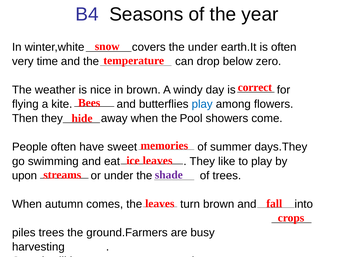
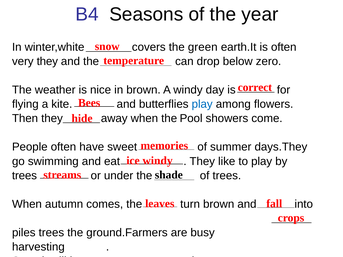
the under: under -> green
very time: time -> they
ice leaves: leaves -> windy
shade colour: purple -> black
upon at (24, 176): upon -> trees
